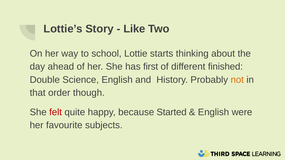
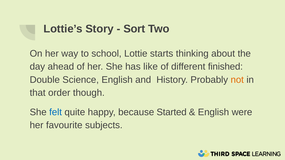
Like: Like -> Sort
first: first -> like
felt colour: red -> blue
